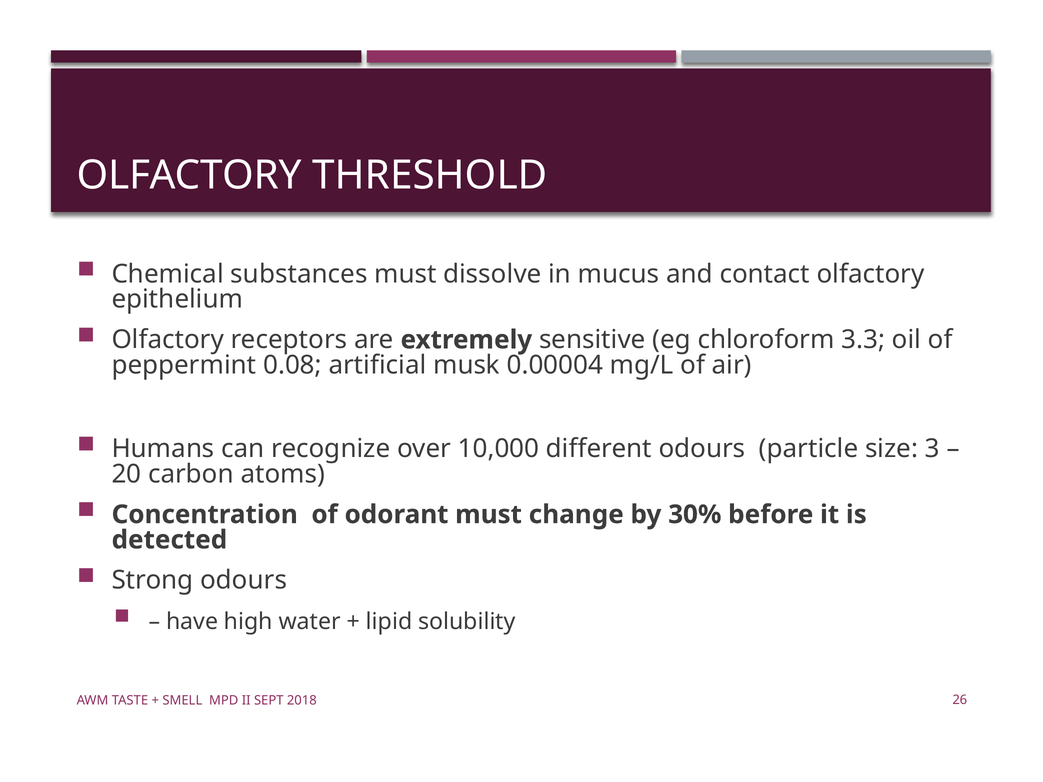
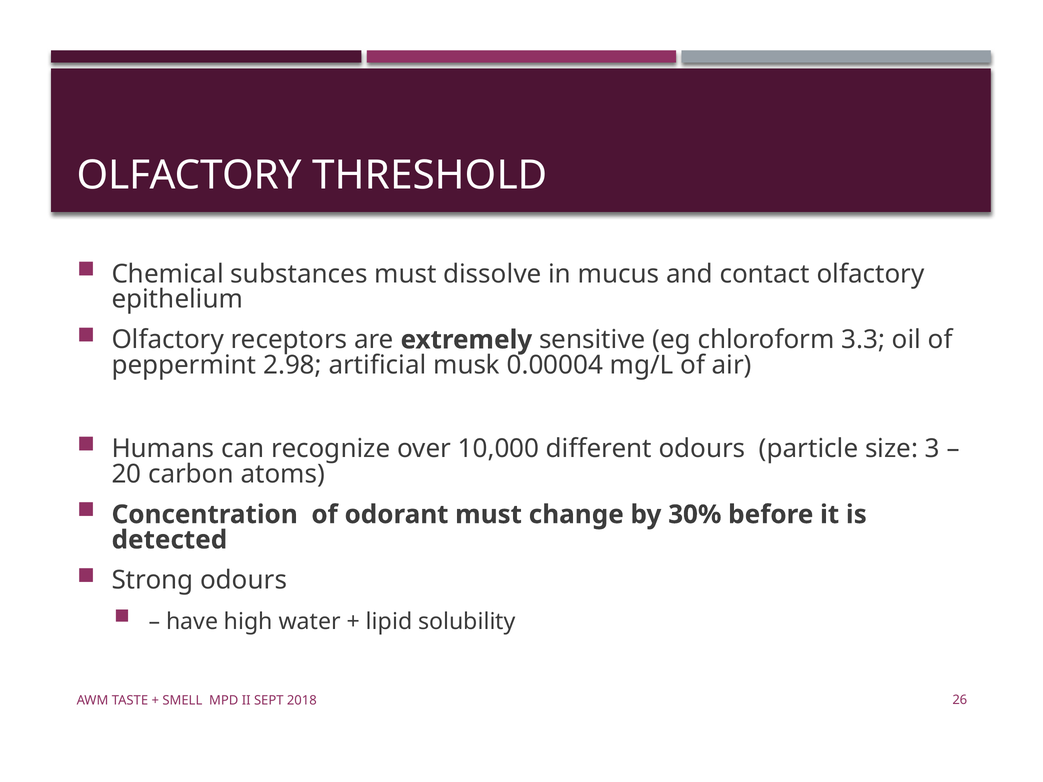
0.08: 0.08 -> 2.98
